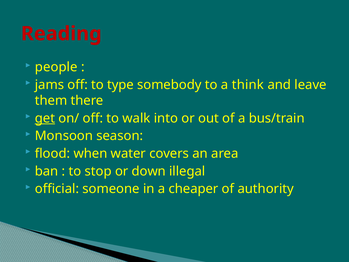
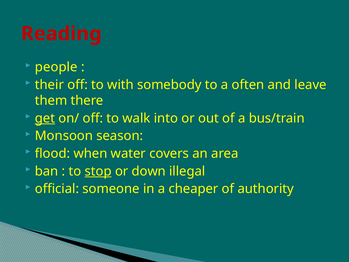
jams: jams -> their
type: type -> with
think: think -> often
stop underline: none -> present
